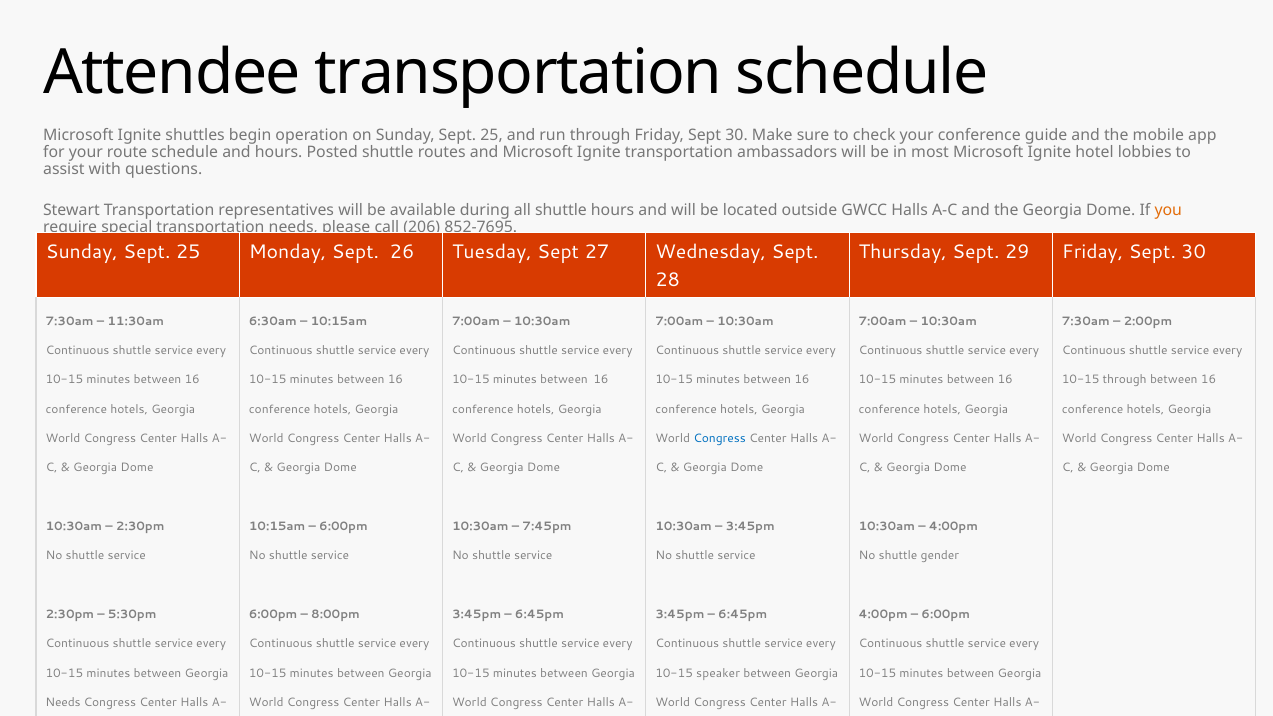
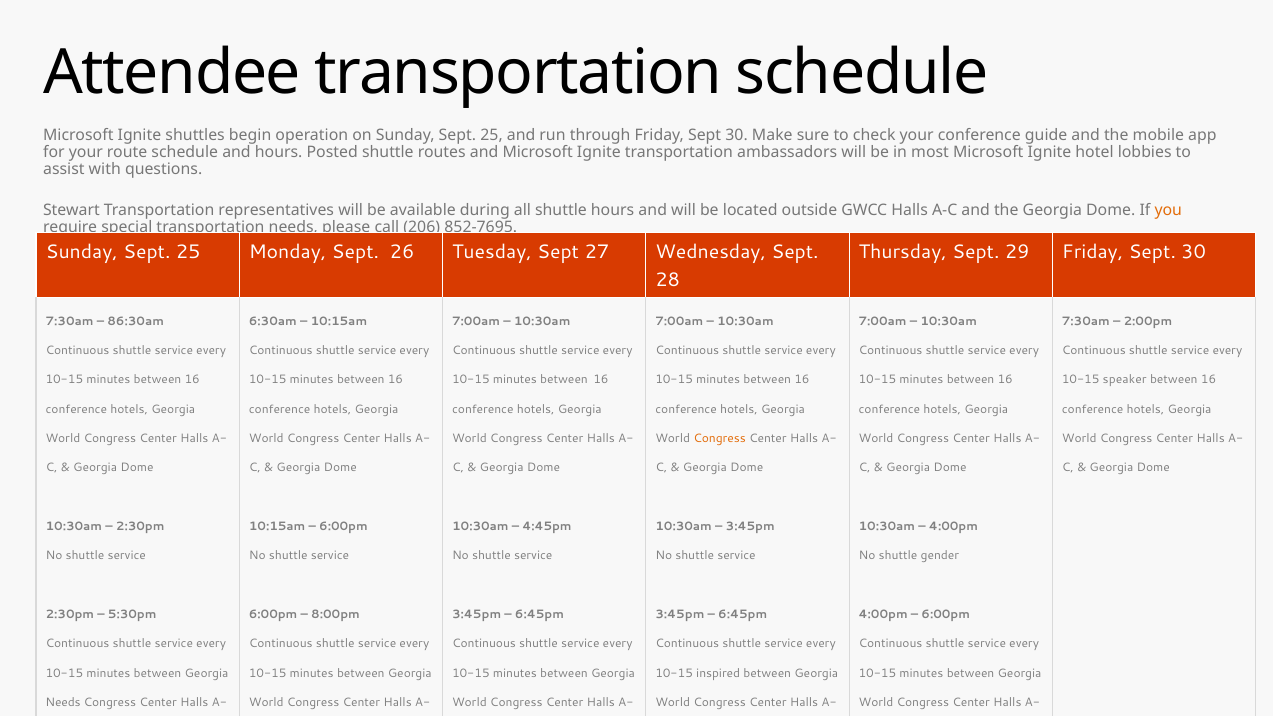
11:30am: 11:30am -> 86:30am
10-15 through: through -> speaker
Congress at (720, 439) colour: blue -> orange
7:45pm: 7:45pm -> 4:45pm
speaker: speaker -> inspired
